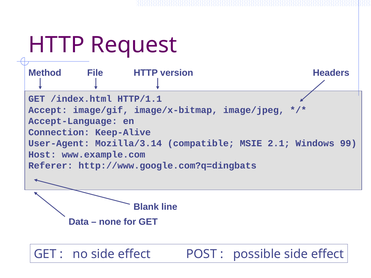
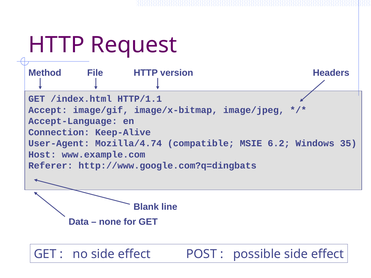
Mozilla/3.14: Mozilla/3.14 -> Mozilla/4.74
2.1: 2.1 -> 6.2
99: 99 -> 35
